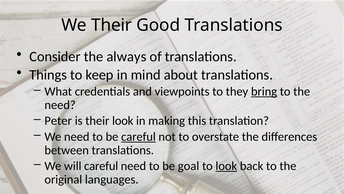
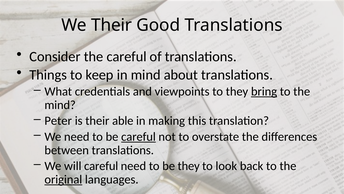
the always: always -> careful
need at (60, 105): need -> mind
their look: look -> able
be goal: goal -> they
look at (226, 166) underline: present -> none
original underline: none -> present
